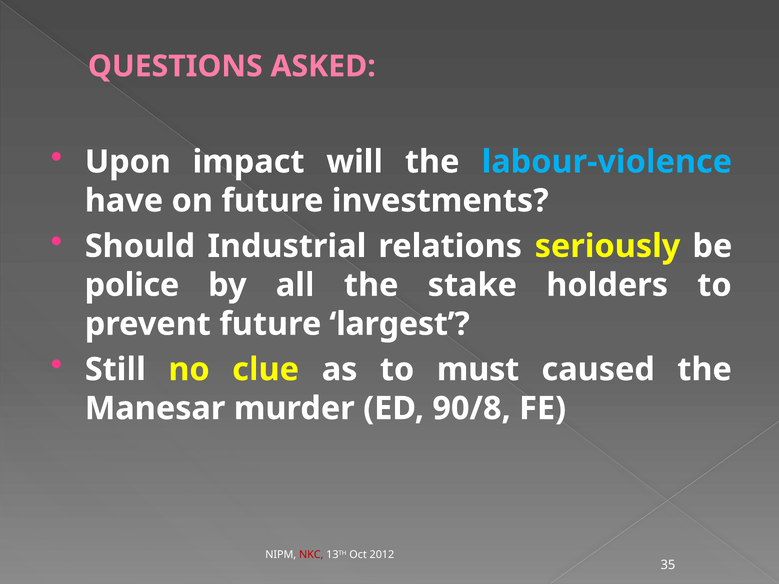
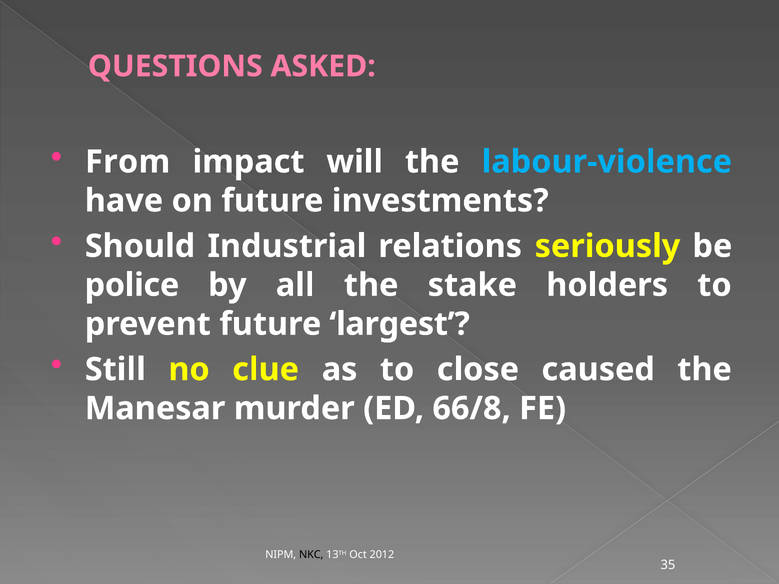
Upon: Upon -> From
must: must -> close
90/8: 90/8 -> 66/8
NKC colour: red -> black
